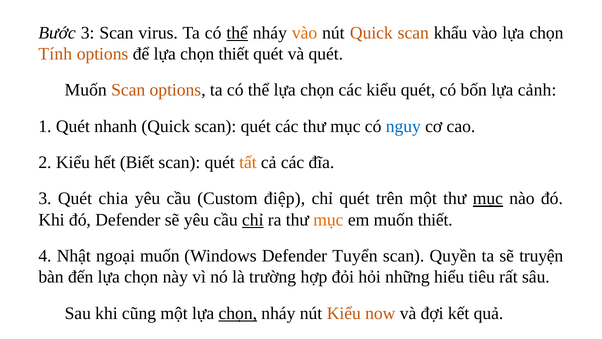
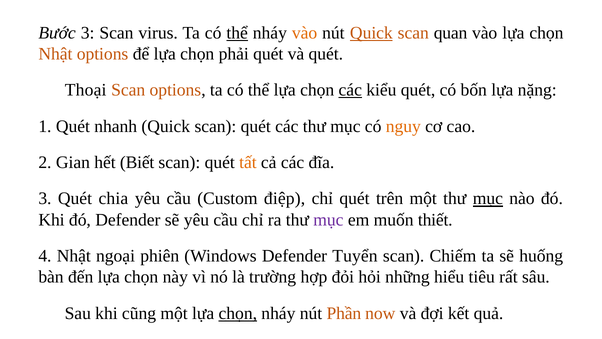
Quick at (371, 33) underline: none -> present
khẩu: khẩu -> quan
Tính at (55, 54): Tính -> Nhật
chọn thiết: thiết -> phải
Muốn at (86, 90): Muốn -> Thoại
các at (350, 90) underline: none -> present
cảnh: cảnh -> nặng
nguy colour: blue -> orange
2 Kiểu: Kiểu -> Gian
chỉ at (253, 220) underline: present -> none
mục at (328, 220) colour: orange -> purple
ngoại muốn: muốn -> phiên
Quyền: Quyền -> Chiếm
truyện: truyện -> huống
nút Kiểu: Kiểu -> Phần
